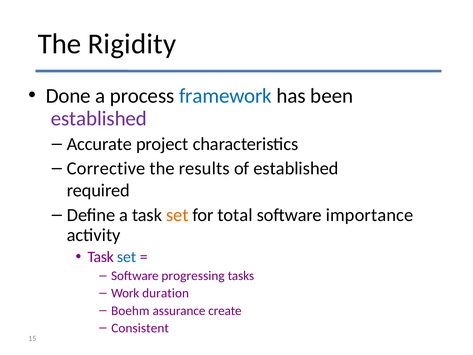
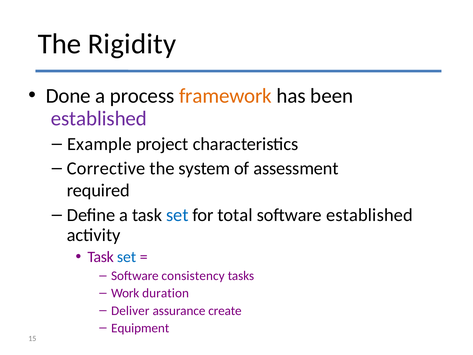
framework colour: blue -> orange
Accurate: Accurate -> Example
results: results -> system
of established: established -> assessment
set at (177, 215) colour: orange -> blue
software importance: importance -> established
progressing: progressing -> consistency
Boehm: Boehm -> Deliver
Consistent: Consistent -> Equipment
